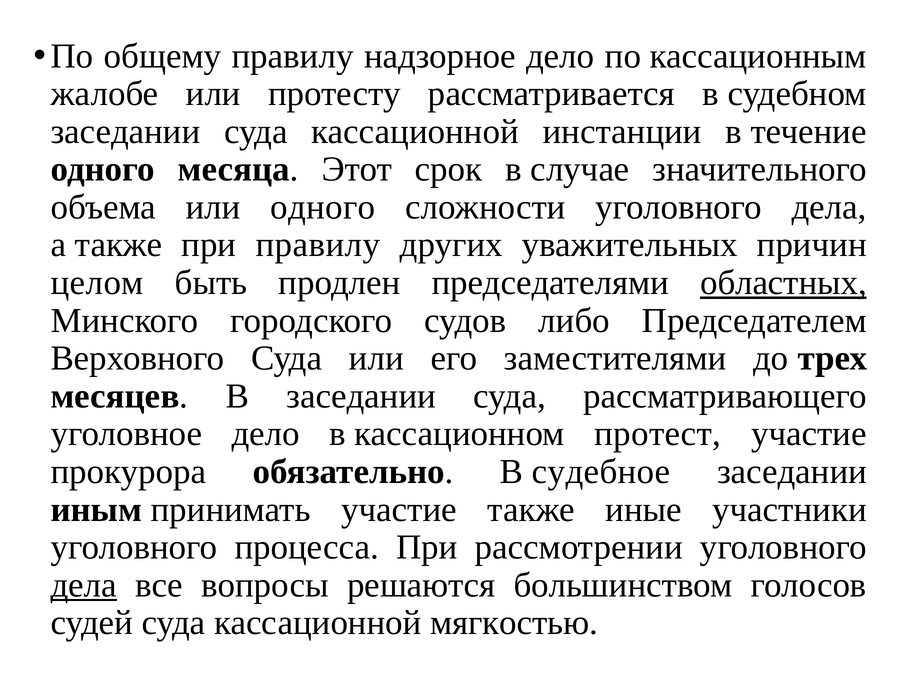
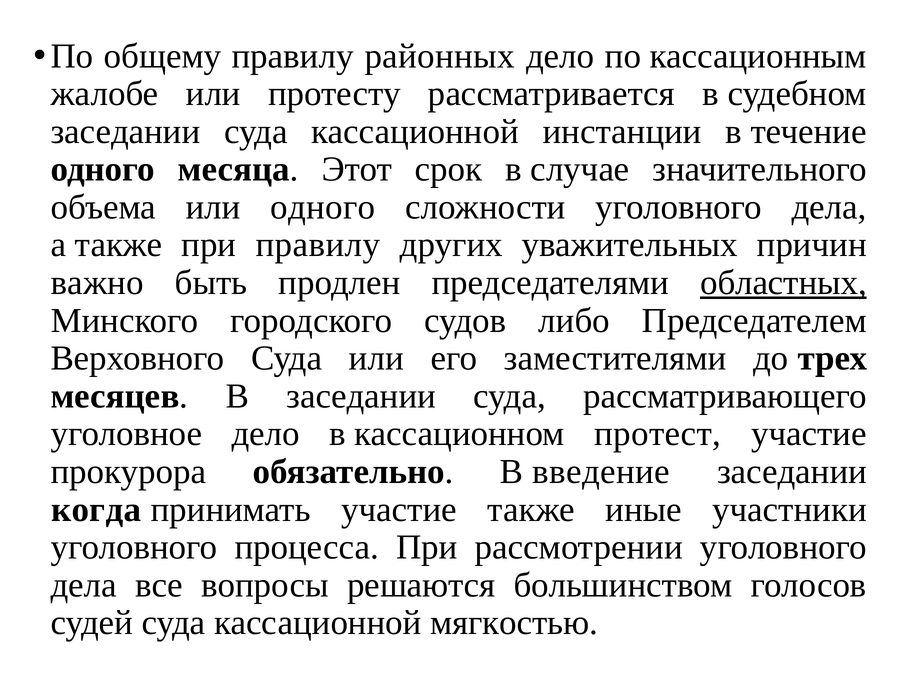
надзорное: надзорное -> районных
целом: целом -> важно
судебное: судебное -> введение
иным: иным -> когда
дела at (84, 585) underline: present -> none
